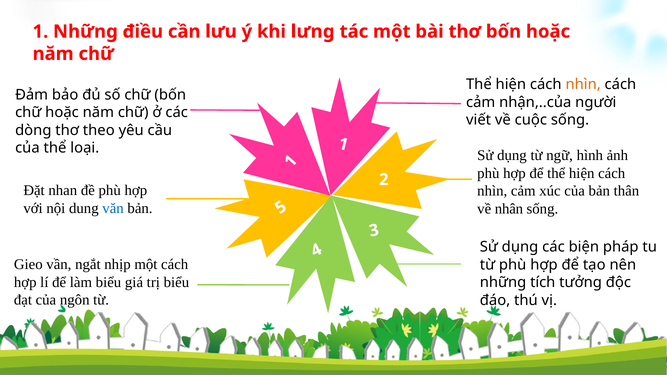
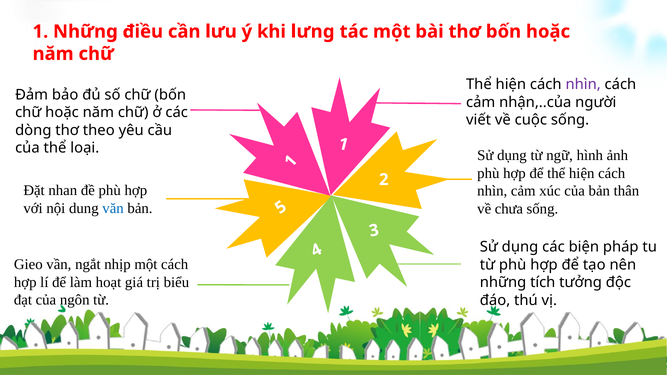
nhìn at (583, 85) colour: orange -> purple
nhân: nhân -> chưa
làm biểu: biểu -> hoạt
